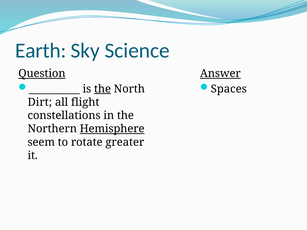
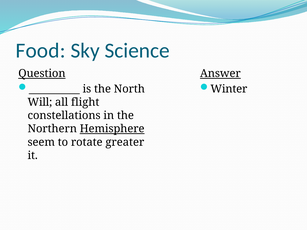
Earth: Earth -> Food
the at (103, 89) underline: present -> none
Spaces: Spaces -> Winter
Dirt: Dirt -> Will
